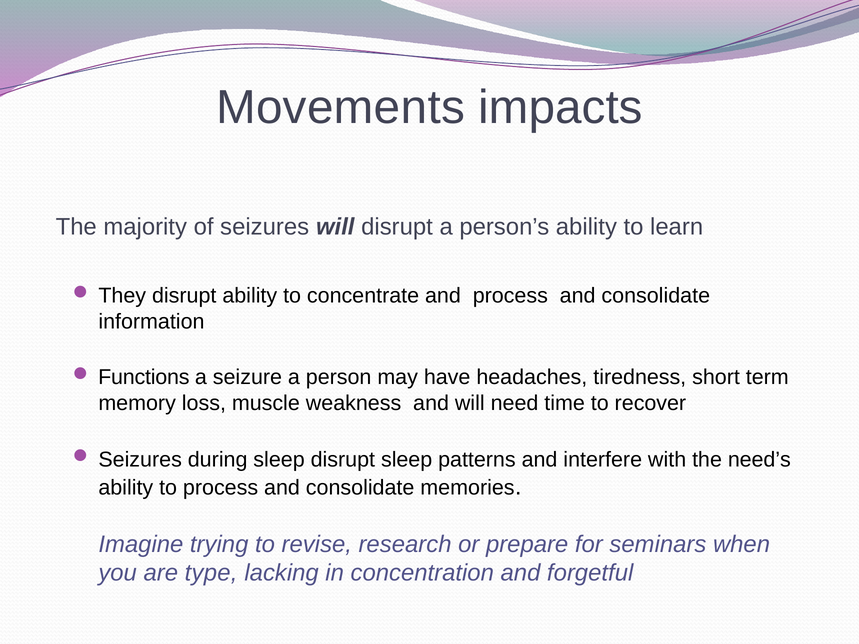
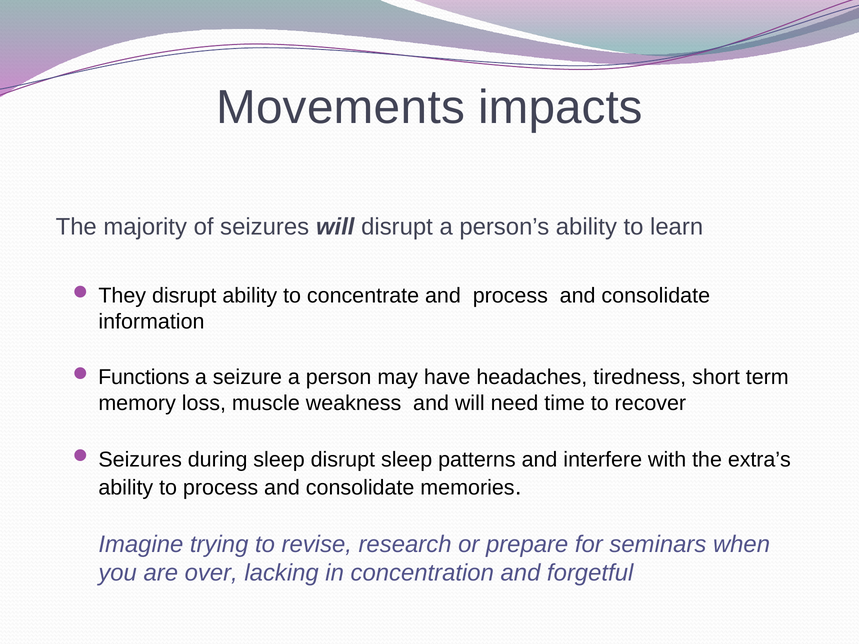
need’s: need’s -> extra’s
type: type -> over
